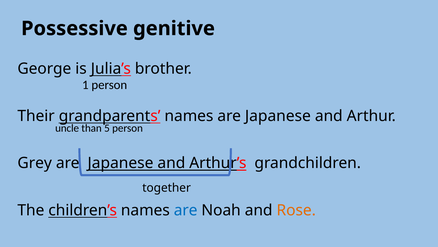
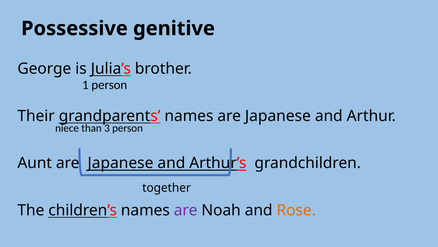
uncle: uncle -> niece
5: 5 -> 3
Grey: Grey -> Aunt
are at (186, 210) colour: blue -> purple
